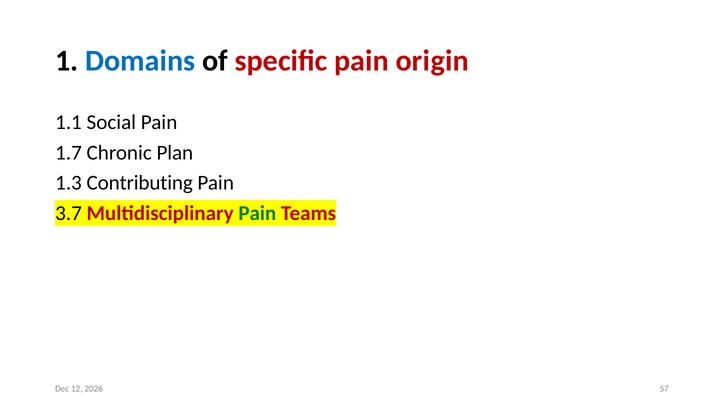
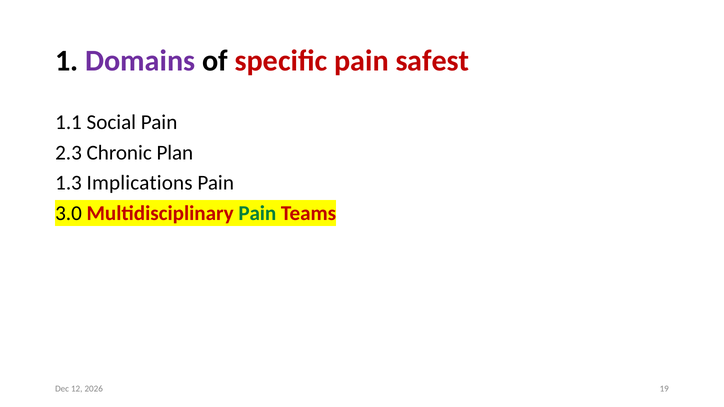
Domains colour: blue -> purple
origin: origin -> safest
1.7: 1.7 -> 2.3
Contributing: Contributing -> Implications
3.7: 3.7 -> 3.0
57: 57 -> 19
